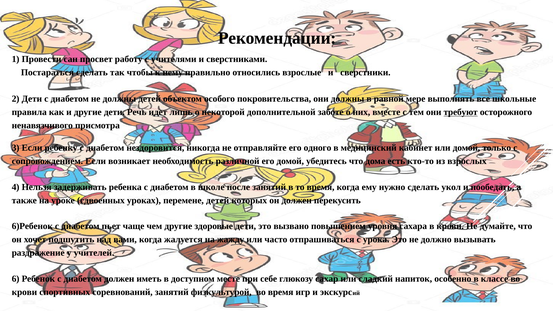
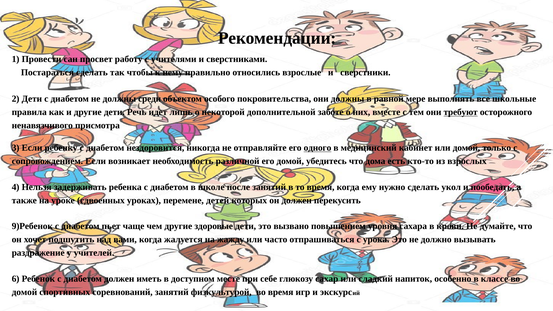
должны детей: детей -> среди
одного underline: none -> present
6)Ребенок: 6)Ребенок -> 9)Ребенок
крови at (24, 292): крови -> домой
